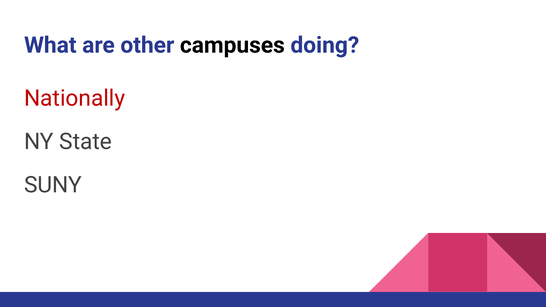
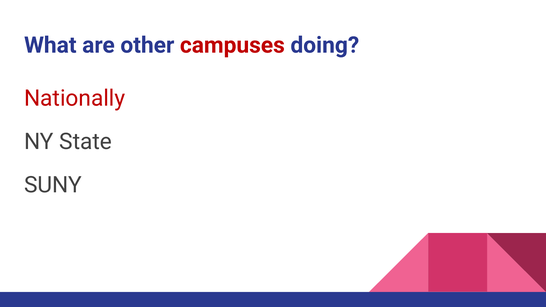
campuses colour: black -> red
